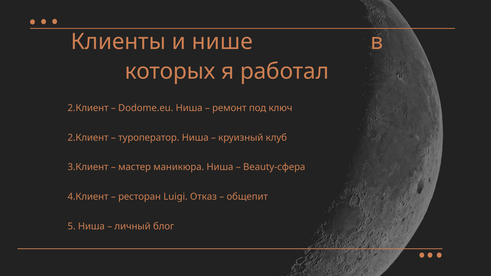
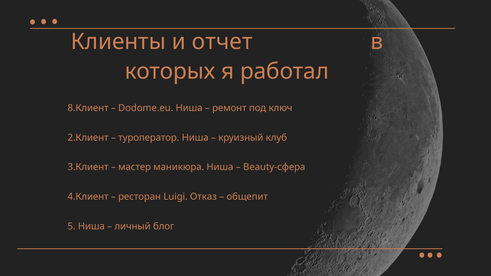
нише: нише -> отчет
2.Клиент at (88, 108): 2.Клиент -> 8.Клиент
